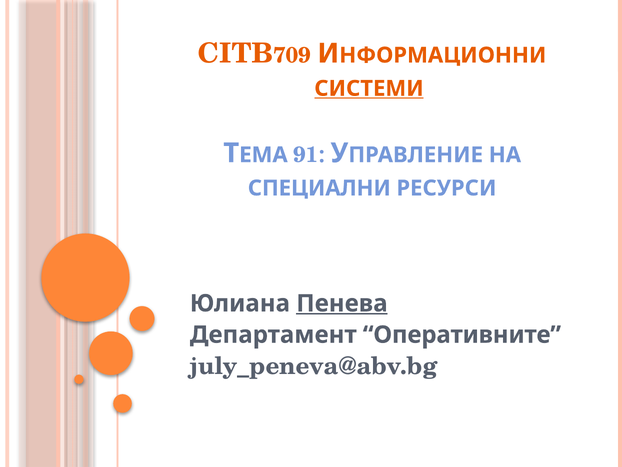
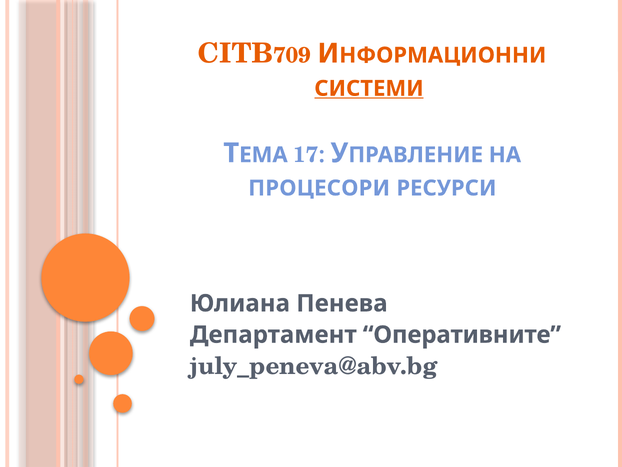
91: 91 -> 17
СПЕЦИАЛНИ: СПЕЦИАЛНИ -> ПРОЦЕСОРИ
Пенева underline: present -> none
